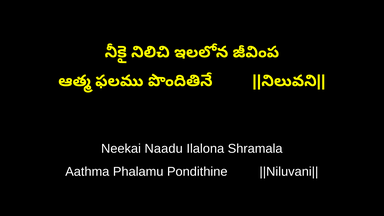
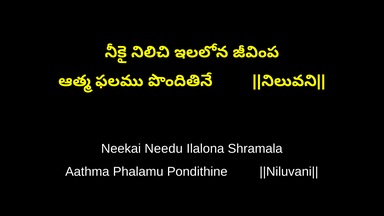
Naadu: Naadu -> Needu
